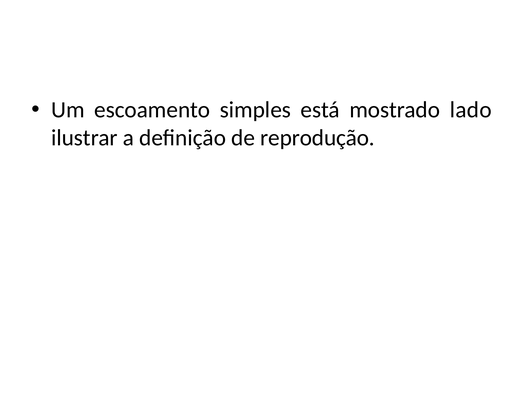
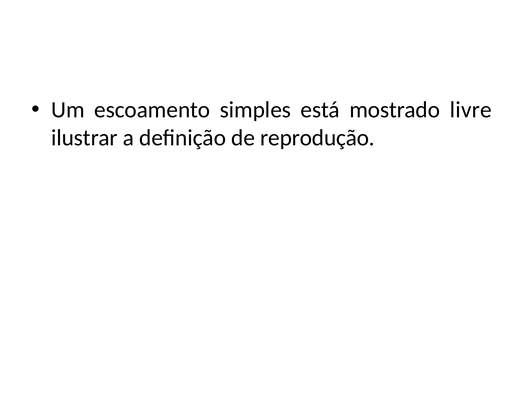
lado: lado -> livre
